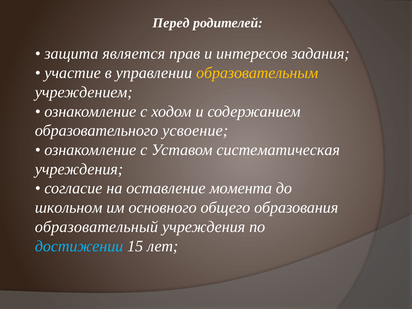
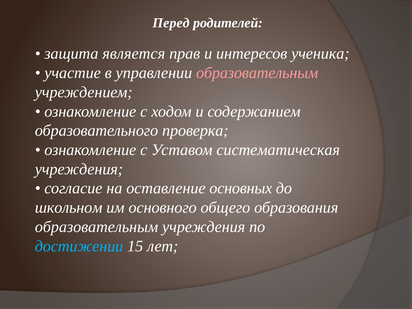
задания: задания -> ученика
образовательным at (257, 73) colour: yellow -> pink
усвоение: усвоение -> проверка
момента: момента -> основных
образовательный at (96, 227): образовательный -> образовательным
